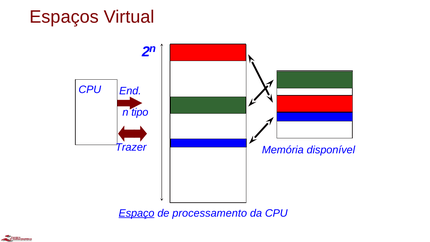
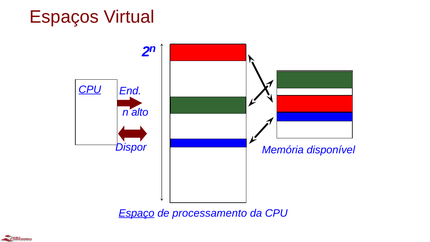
CPU at (90, 89) underline: none -> present
tipo: tipo -> alto
Trazer: Trazer -> Dispor
